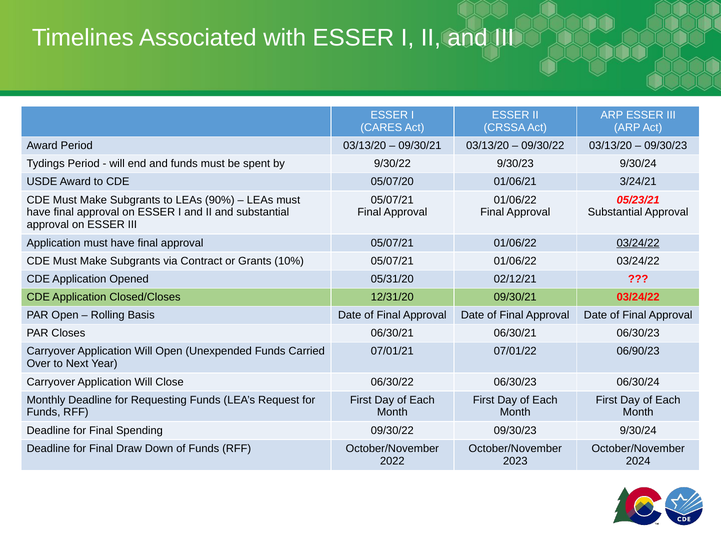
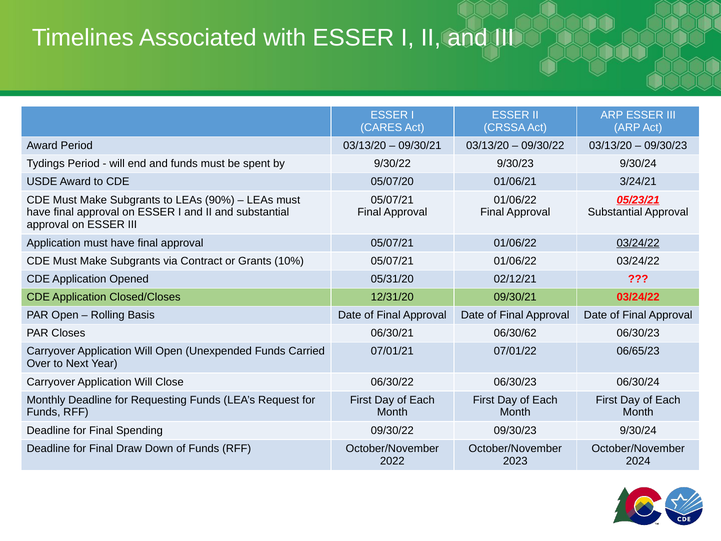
05/23/21 underline: none -> present
06/30/21 06/30/21: 06/30/21 -> 06/30/62
06/90/23: 06/90/23 -> 06/65/23
